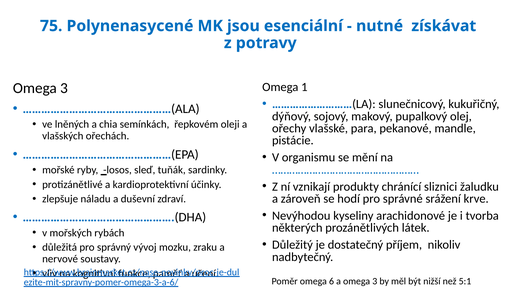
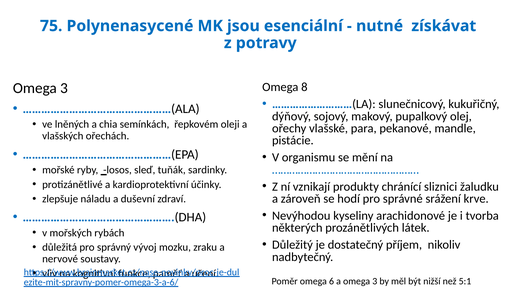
1: 1 -> 8
